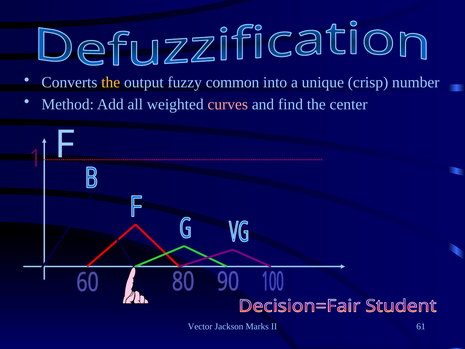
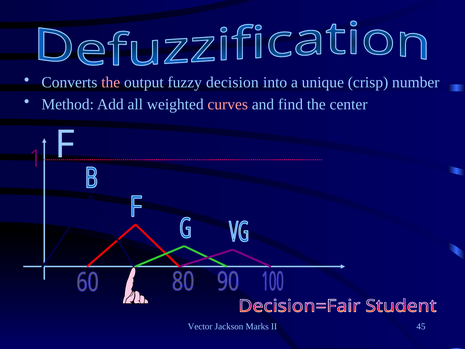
the at (111, 82) colour: yellow -> pink
common: common -> decision
61: 61 -> 45
